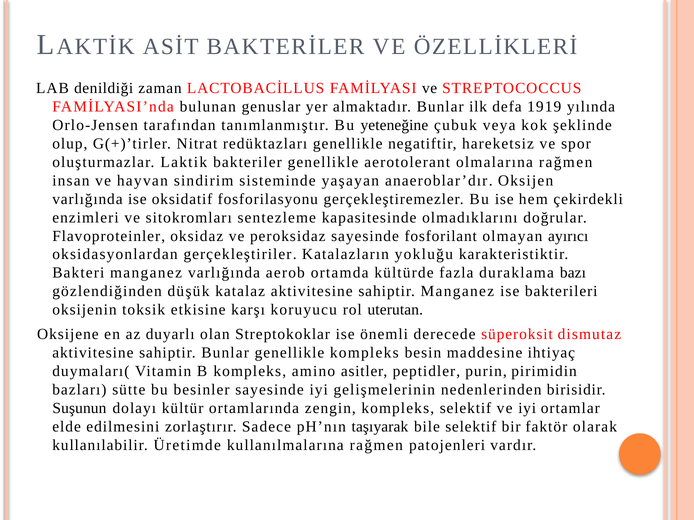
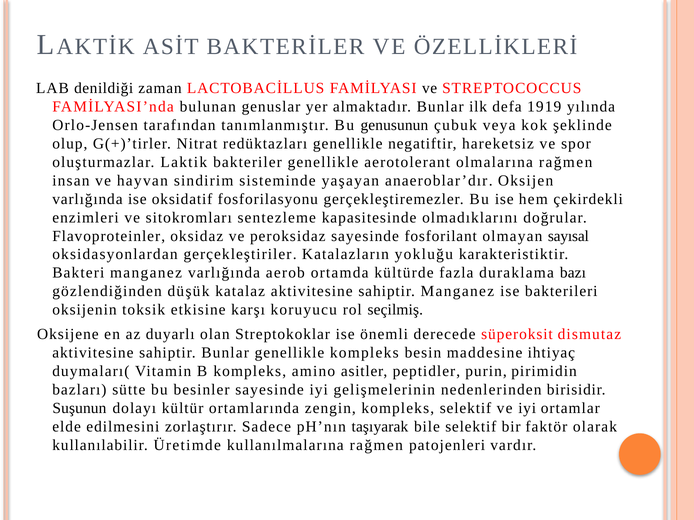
yeteneğine: yeteneğine -> genusunun
ayırıcı: ayırıcı -> sayısal
uterutan: uterutan -> seçilmiş
